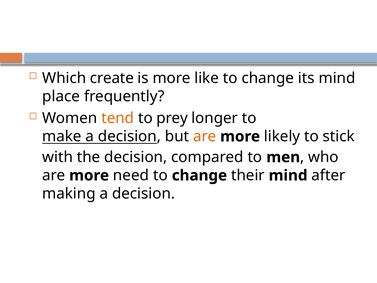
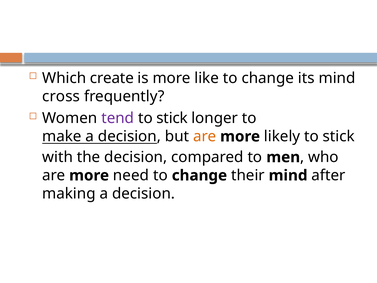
place: place -> cross
tend colour: orange -> purple
prey at (172, 118): prey -> stick
